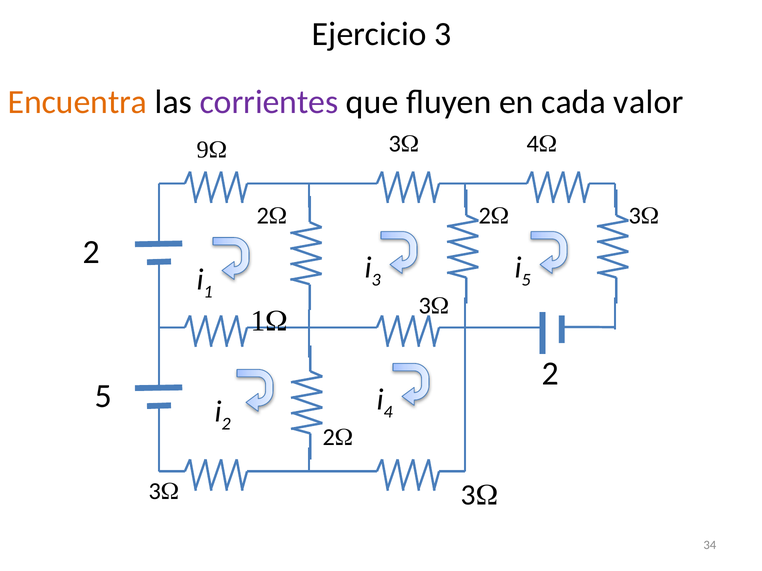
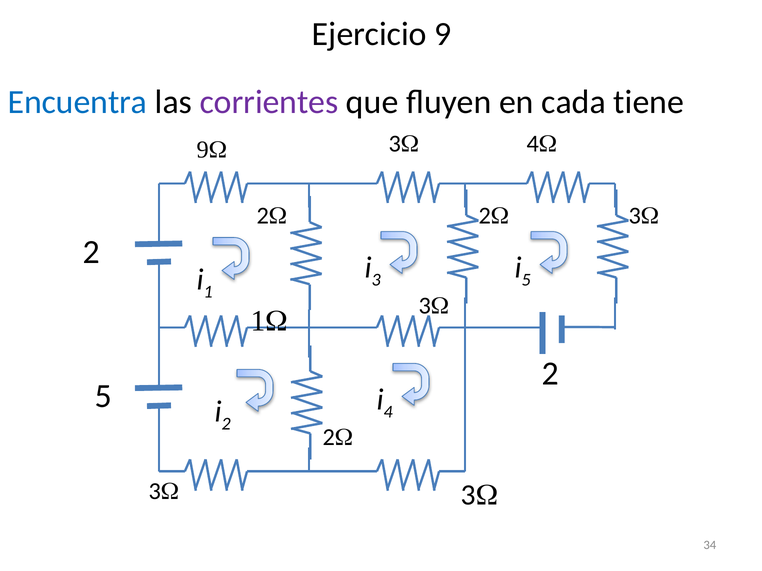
Ejercicio 3: 3 -> 9
Encuentra colour: orange -> blue
valor: valor -> tiene
